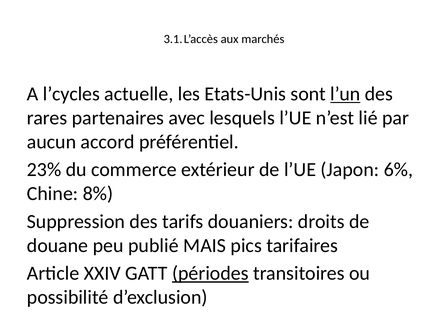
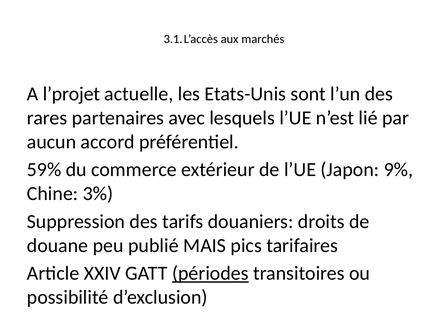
l’cycles: l’cycles -> l’projet
l’un underline: present -> none
23%: 23% -> 59%
6%: 6% -> 9%
8%: 8% -> 3%
